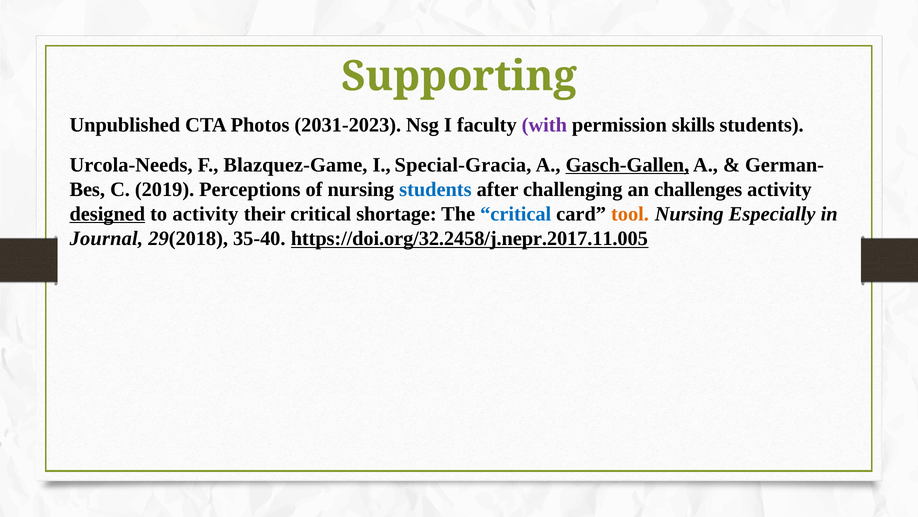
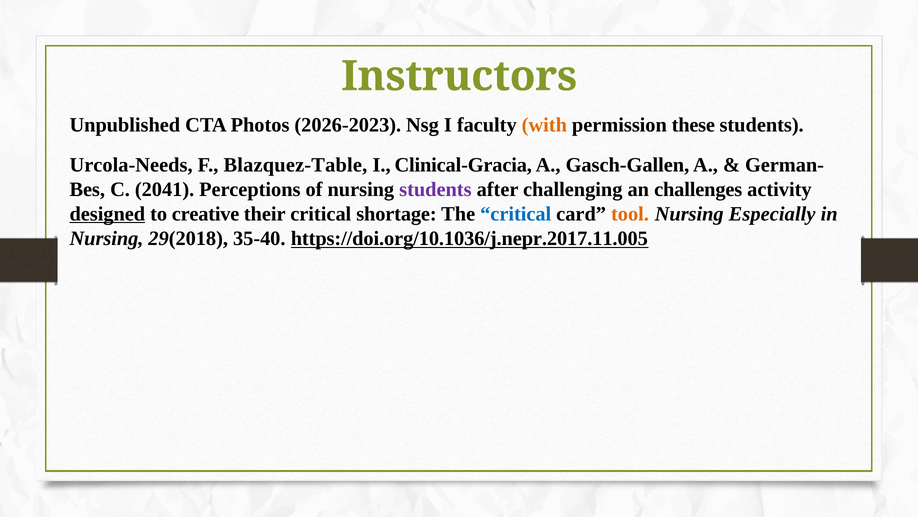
Supporting: Supporting -> Instructors
2031-2023: 2031-2023 -> 2026-2023
with colour: purple -> orange
skills: skills -> these
Blazquez-Game: Blazquez-Game -> Blazquez-Table
Special-Gracia: Special-Gracia -> Clinical-Gracia
Gasch-Gallen underline: present -> none
2019: 2019 -> 2041
students at (435, 189) colour: blue -> purple
to activity: activity -> creative
Journal at (106, 238): Journal -> Nursing
https://doi.org/32.2458/j.nepr.2017.11.005: https://doi.org/32.2458/j.nepr.2017.11.005 -> https://doi.org/10.1036/j.nepr.2017.11.005
